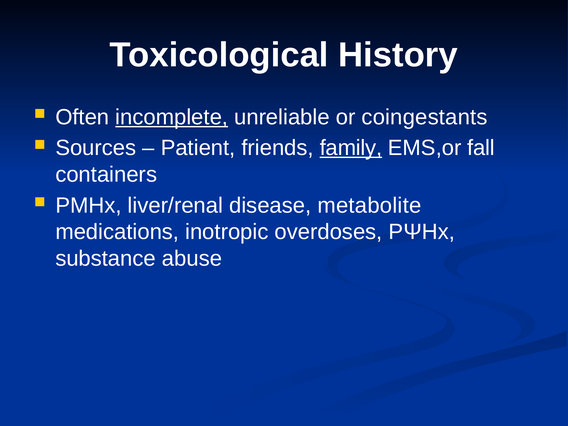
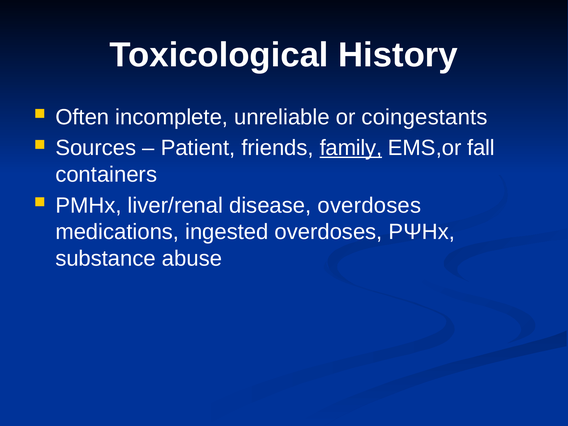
incomplete underline: present -> none
disease metabolite: metabolite -> overdoses
inotropic: inotropic -> ingested
